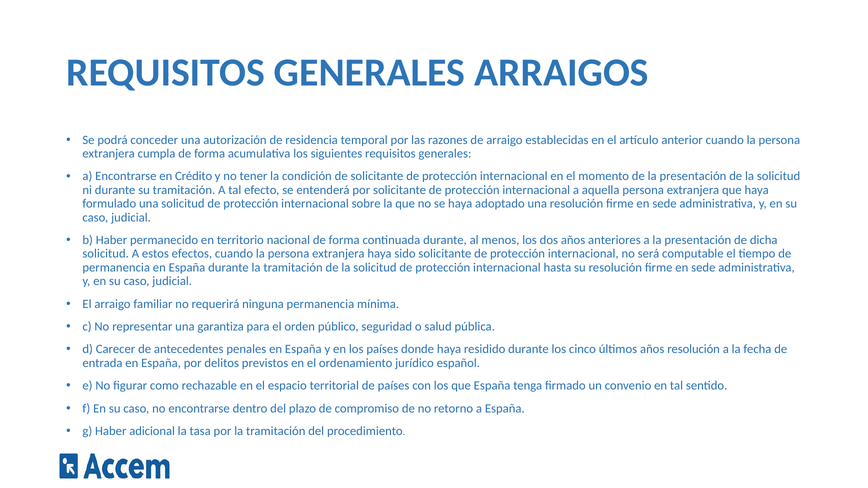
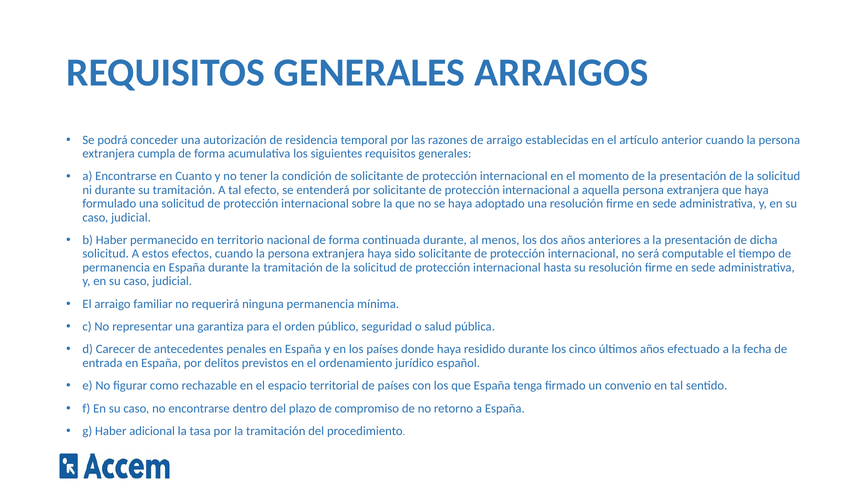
Crédito: Crédito -> Cuanto
años resolución: resolución -> efectuado
